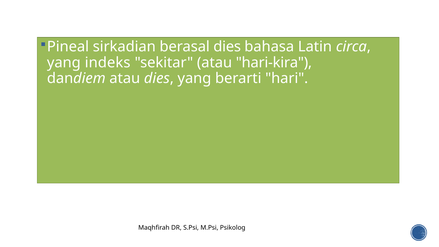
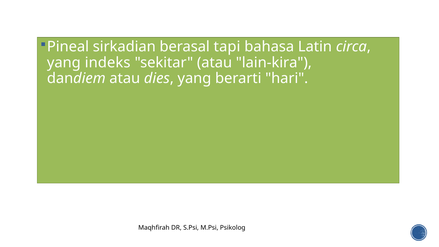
berasal dies: dies -> tapi
hari-kira: hari-kira -> lain-kira
